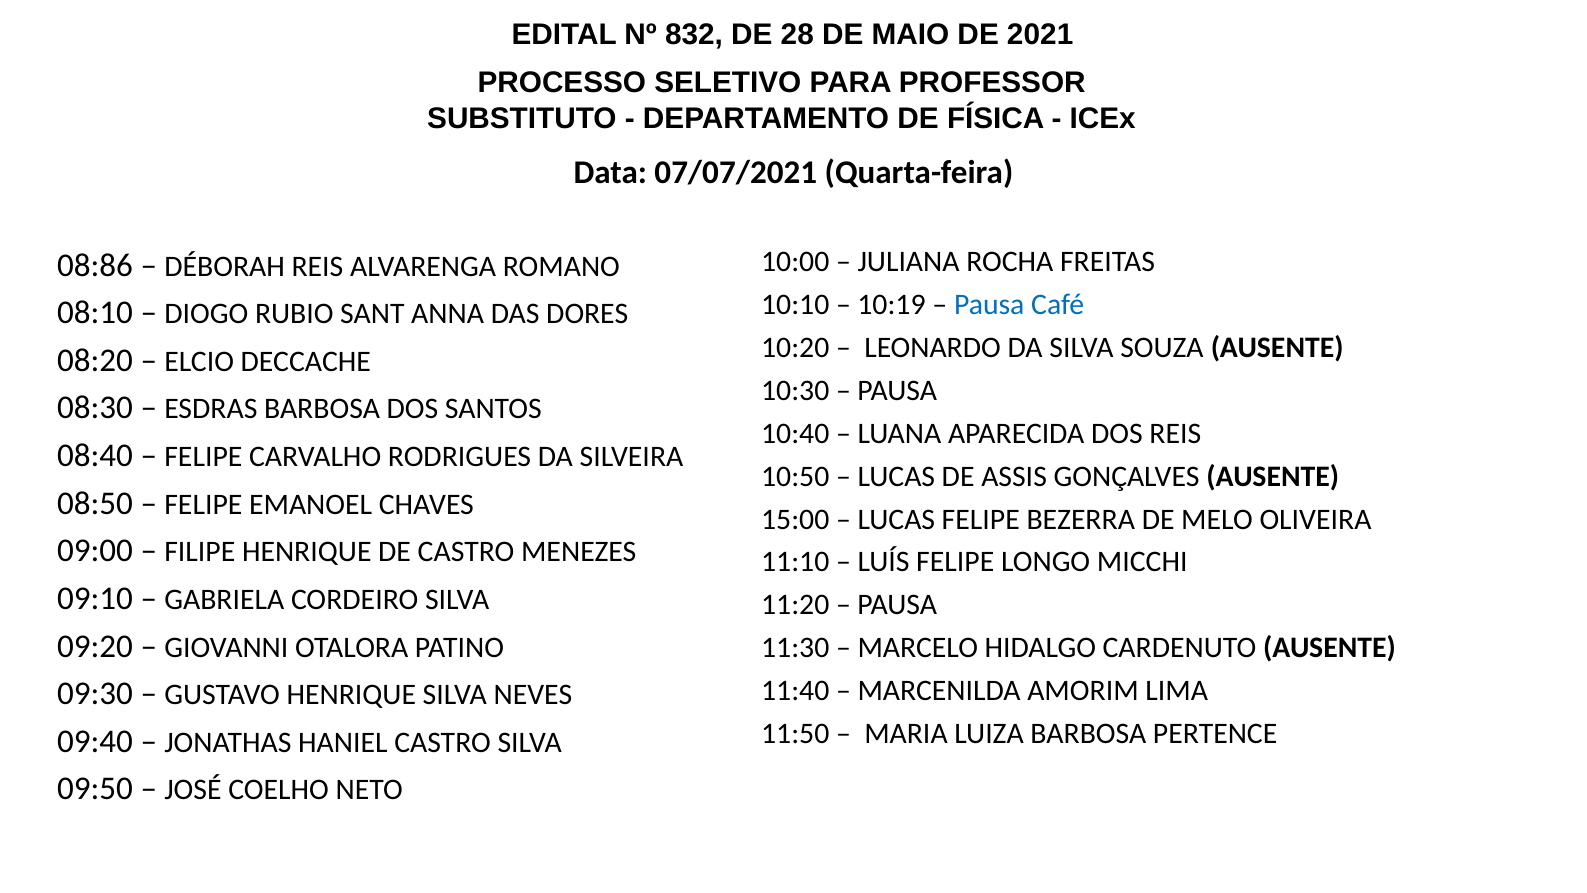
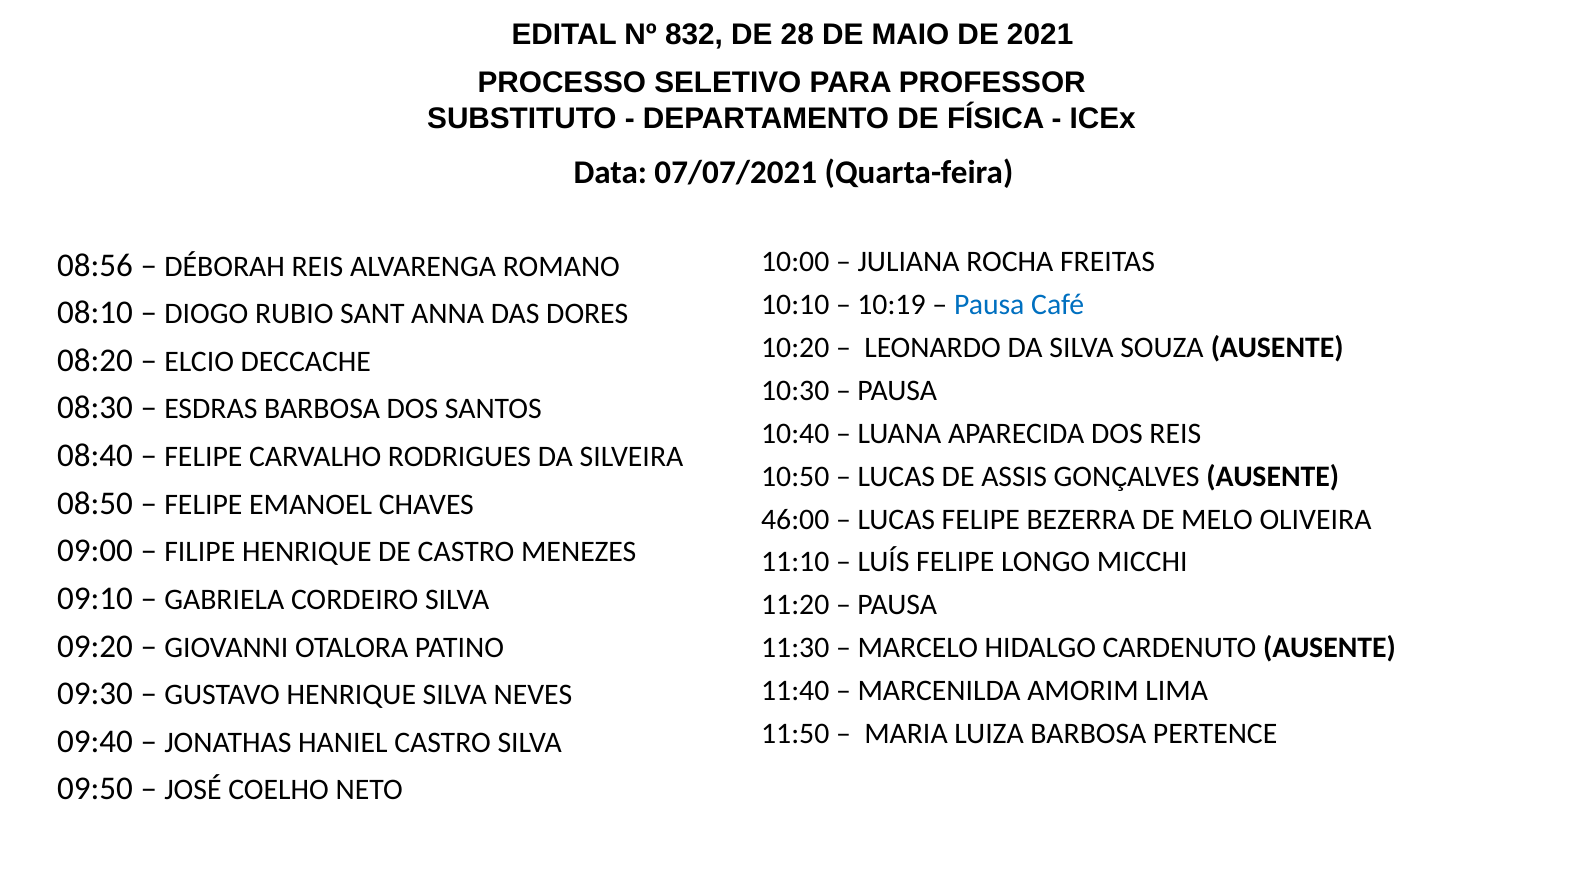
08:86: 08:86 -> 08:56
15:00: 15:00 -> 46:00
